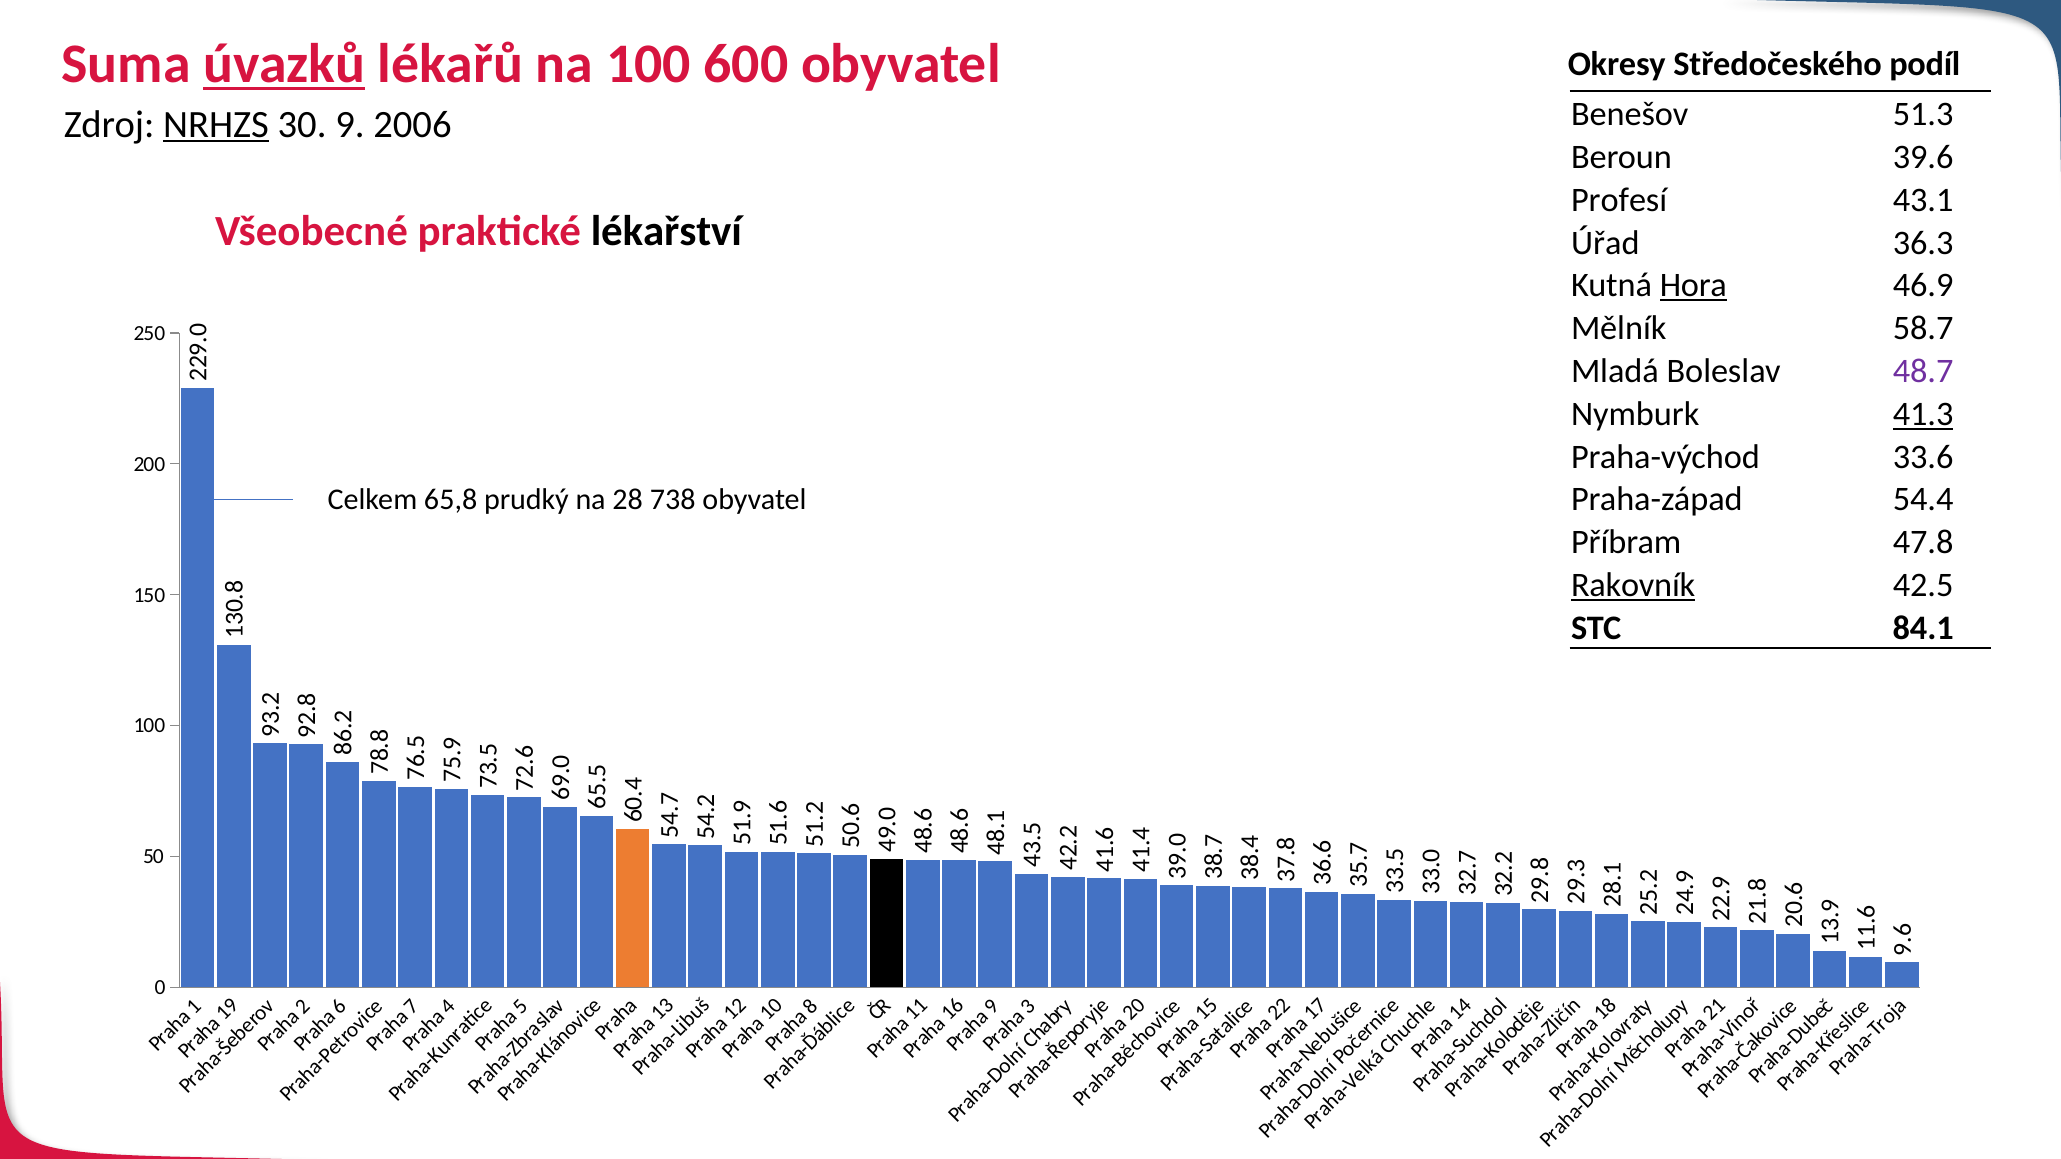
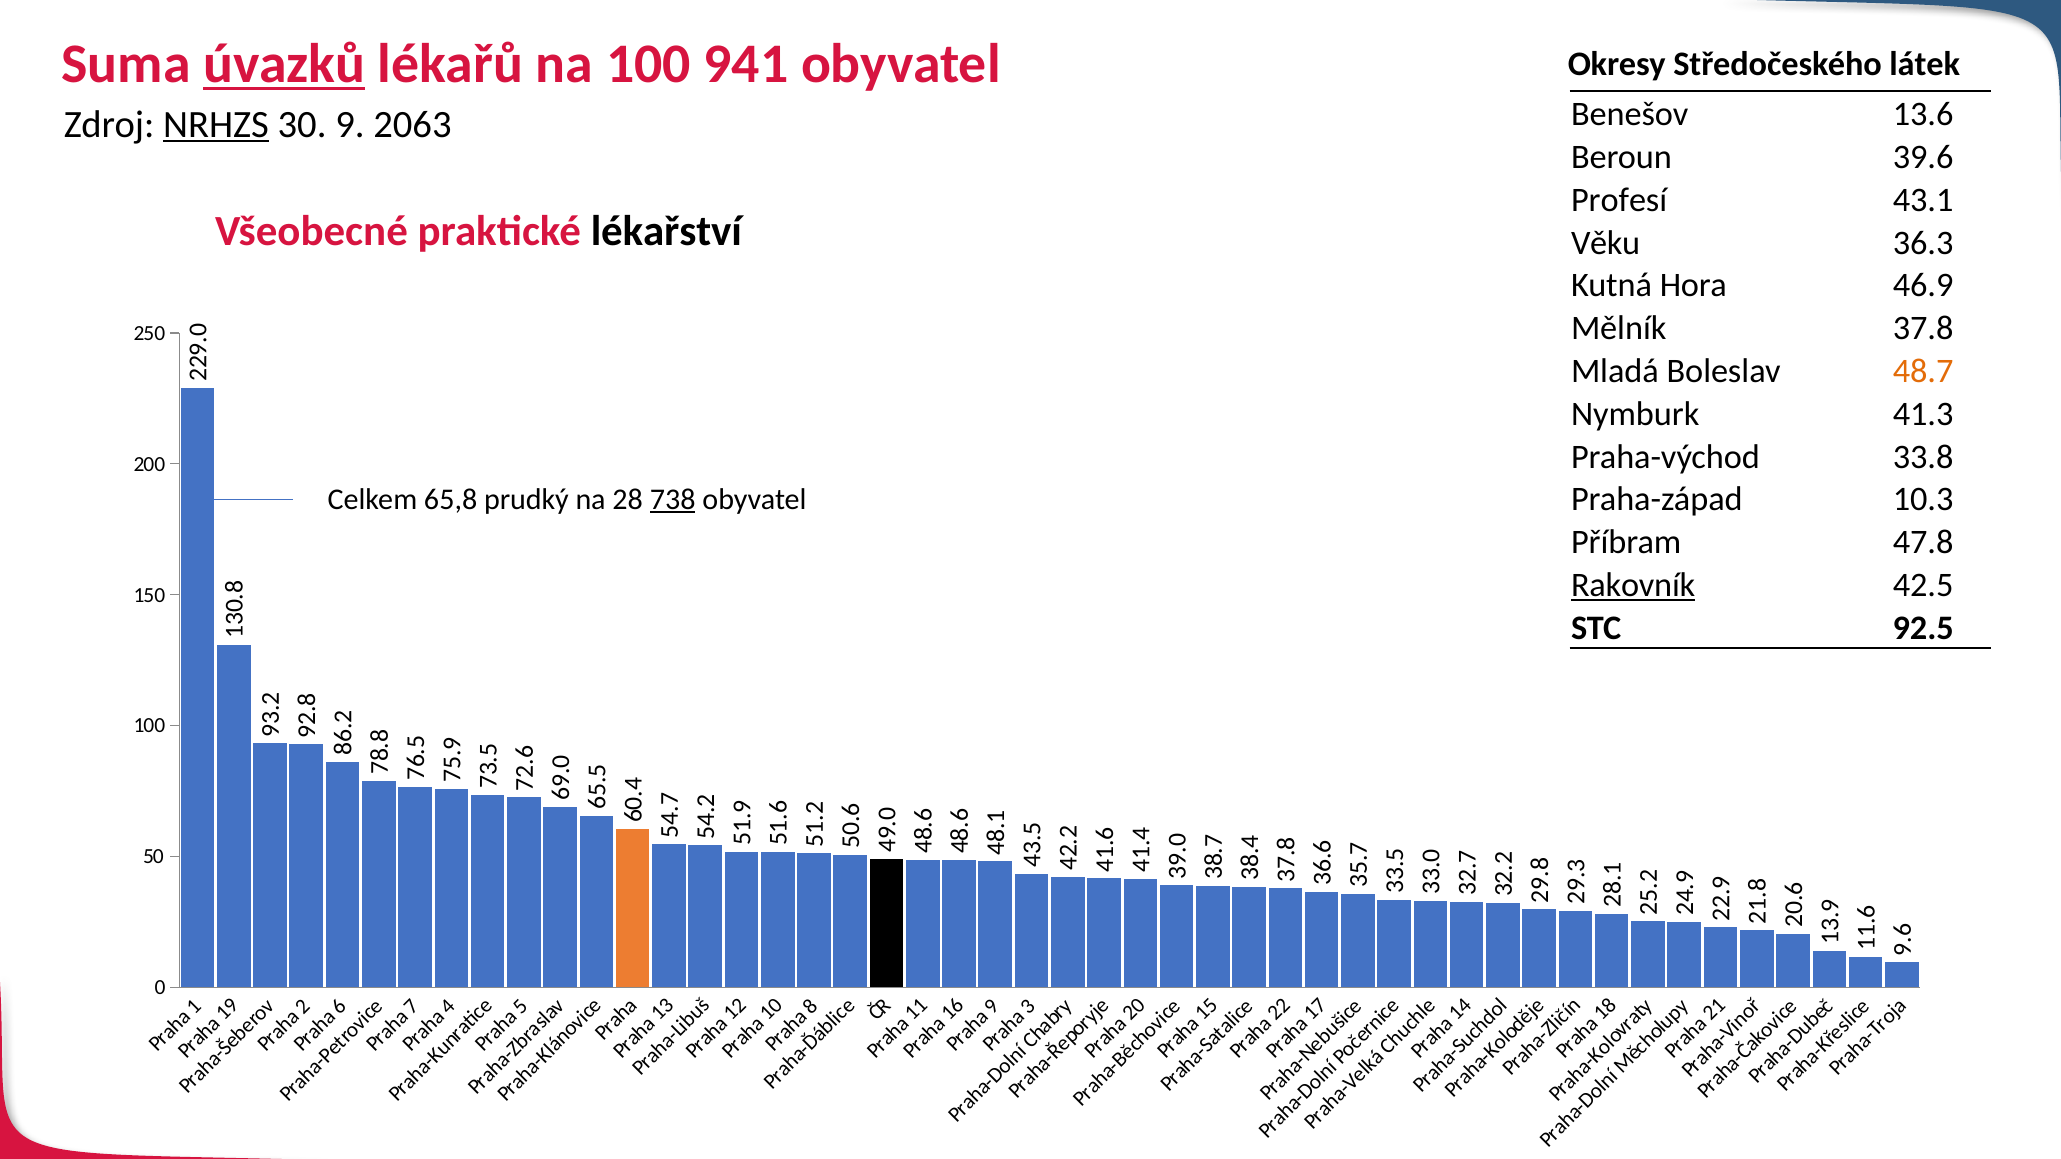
600: 600 -> 941
podíl: podíl -> látek
51.3: 51.3 -> 13.6
2006: 2006 -> 2063
Úřad: Úřad -> Věku
Hora underline: present -> none
58.7: 58.7 -> 37.8
48.7 colour: purple -> orange
41.3 underline: present -> none
33.6: 33.6 -> 33.8
54.4: 54.4 -> 10.3
738 underline: none -> present
84.1: 84.1 -> 92.5
